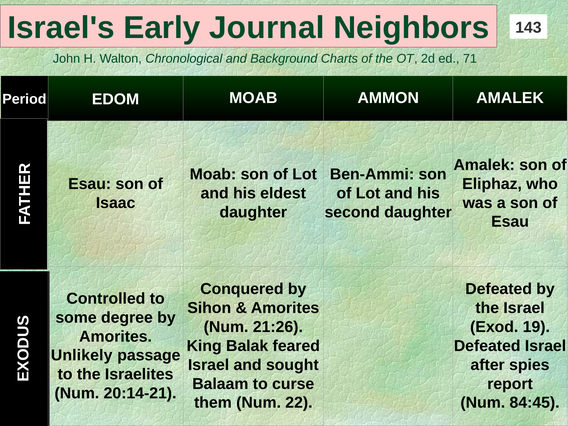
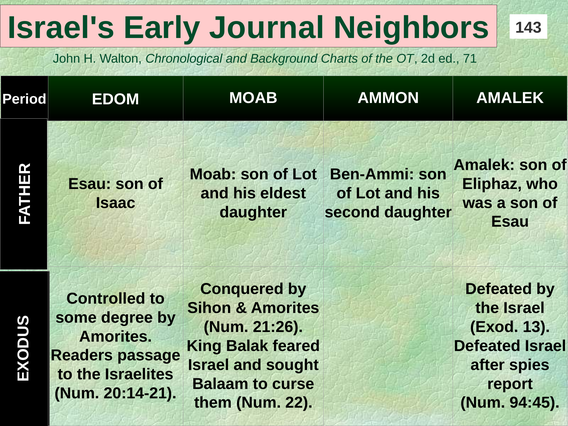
19: 19 -> 13
Unlikely: Unlikely -> Readers
84:45: 84:45 -> 94:45
